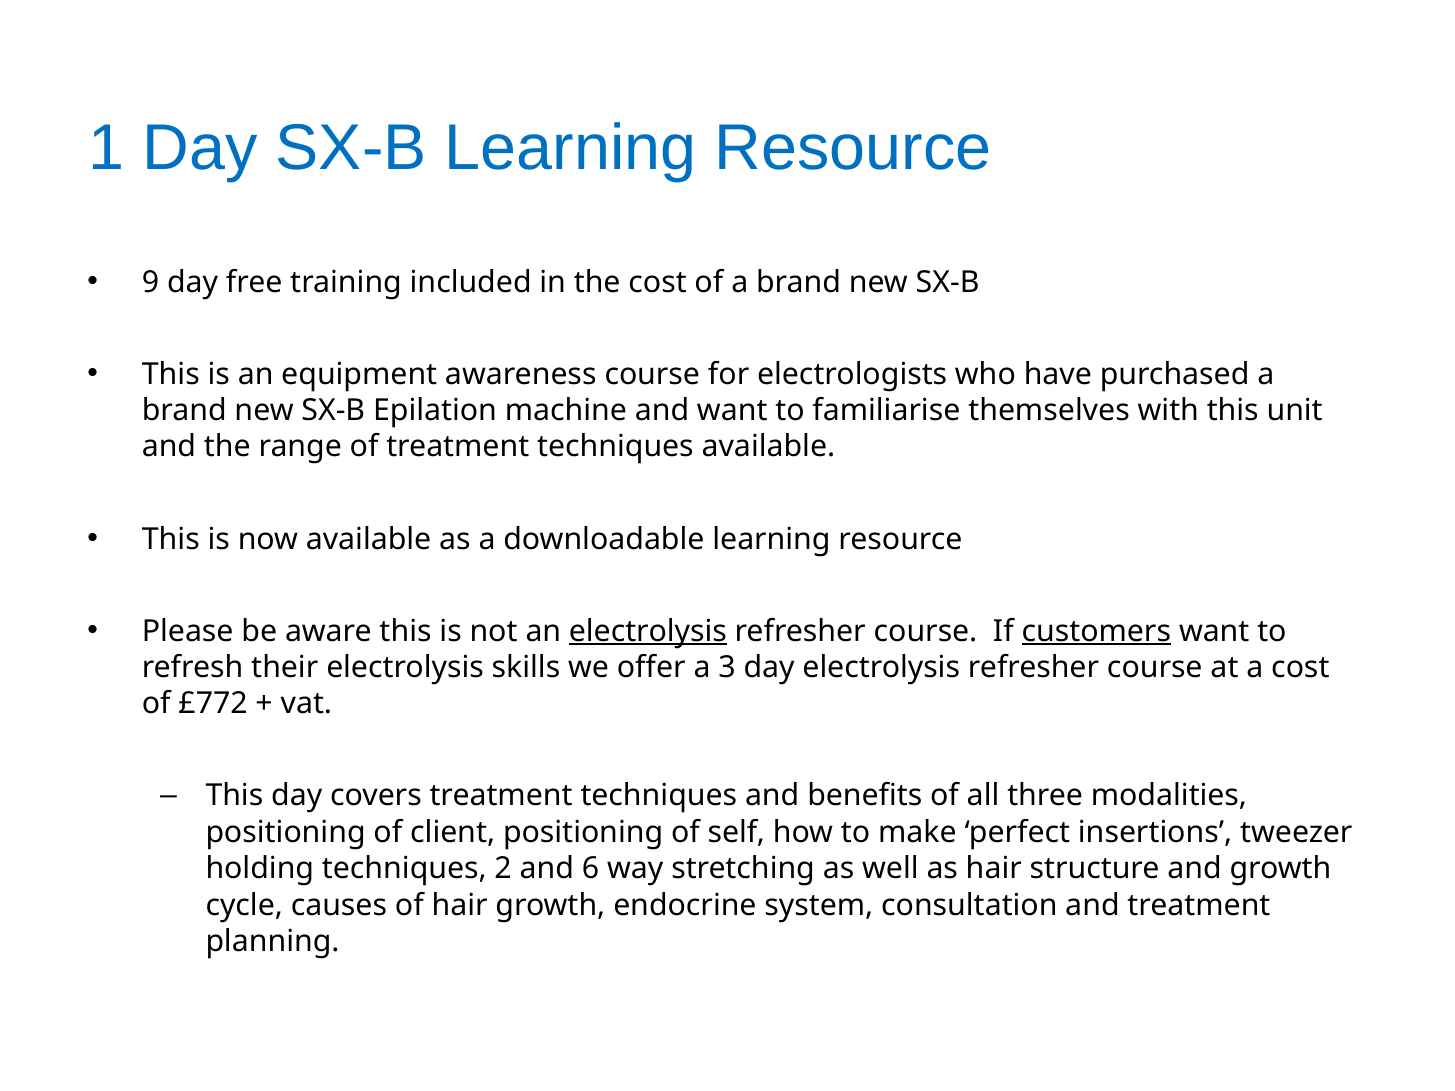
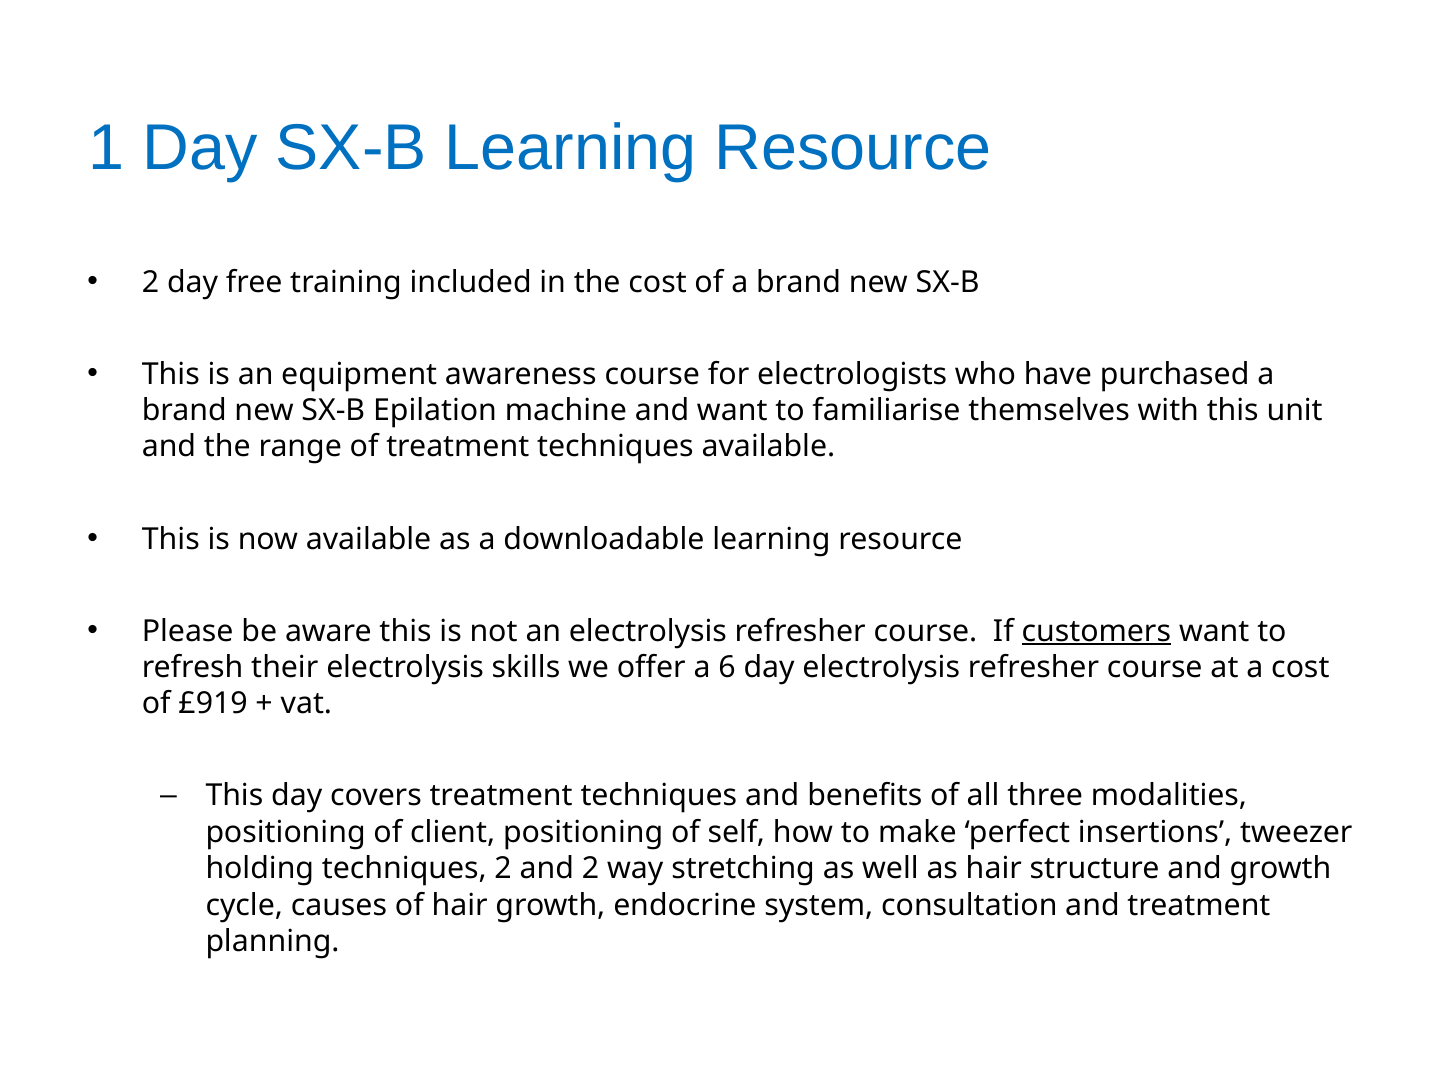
9 at (151, 282): 9 -> 2
electrolysis at (648, 631) underline: present -> none
3: 3 -> 6
£772: £772 -> £919
and 6: 6 -> 2
